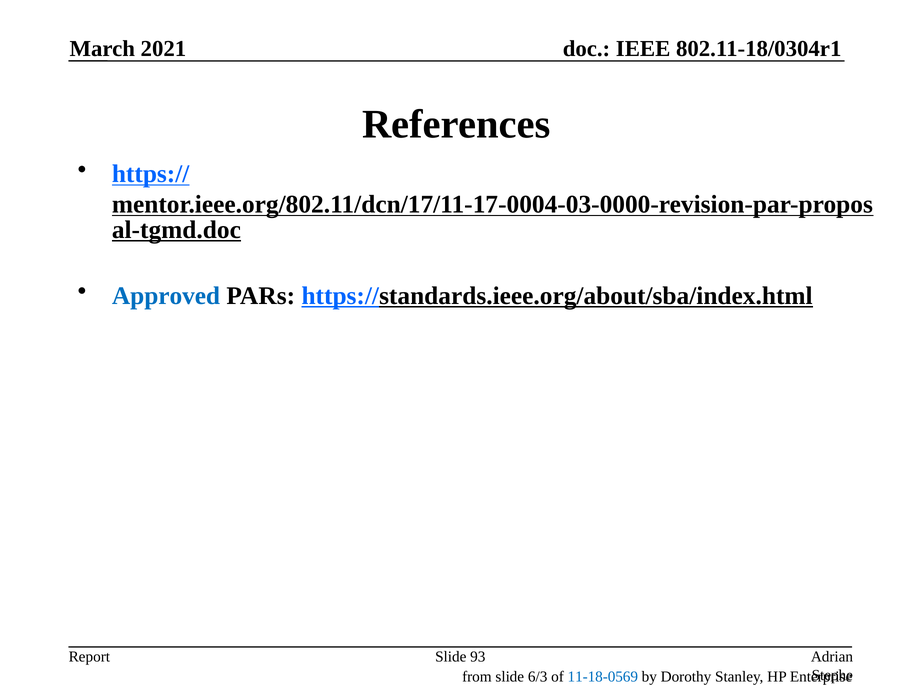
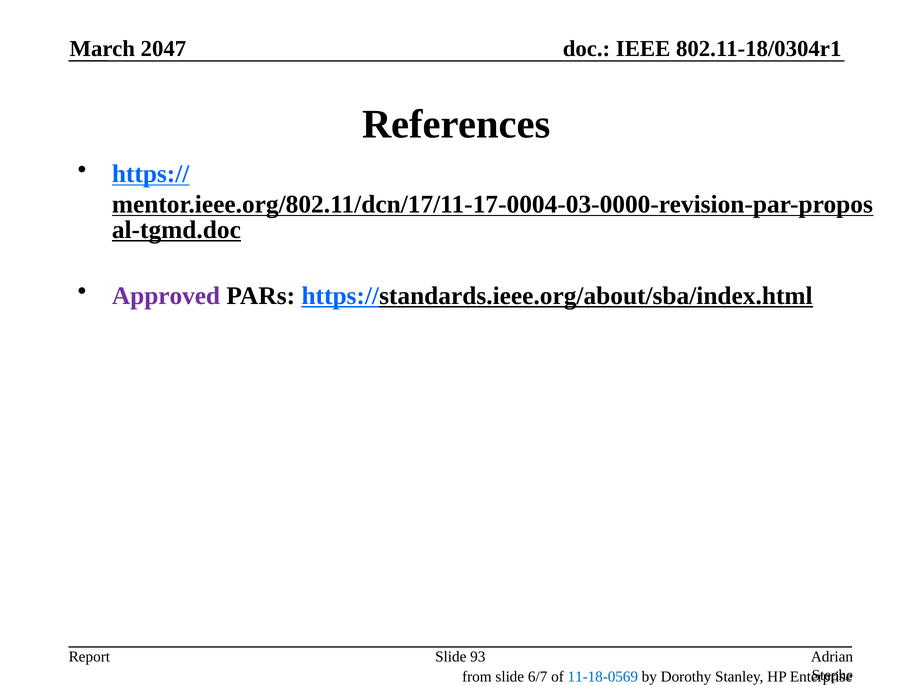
2021: 2021 -> 2047
Approved colour: blue -> purple
6/3: 6/3 -> 6/7
